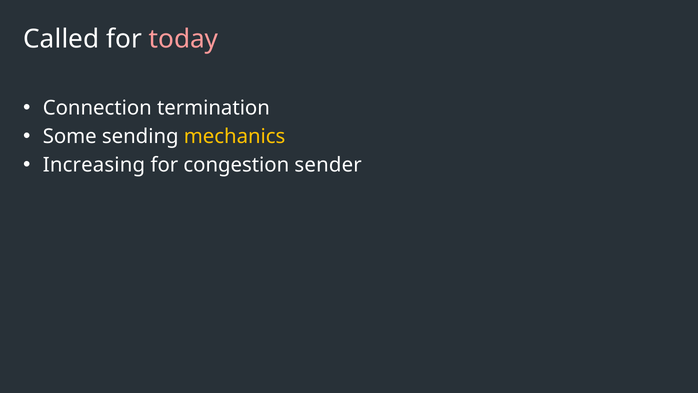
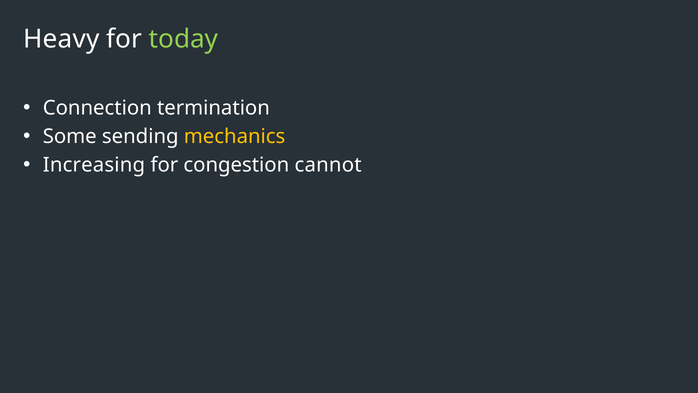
Called: Called -> Heavy
today colour: pink -> light green
sender: sender -> cannot
